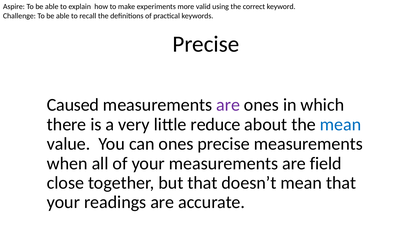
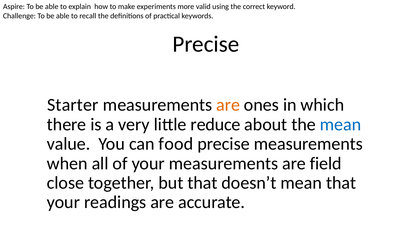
Caused: Caused -> Starter
are at (228, 105) colour: purple -> orange
can ones: ones -> food
